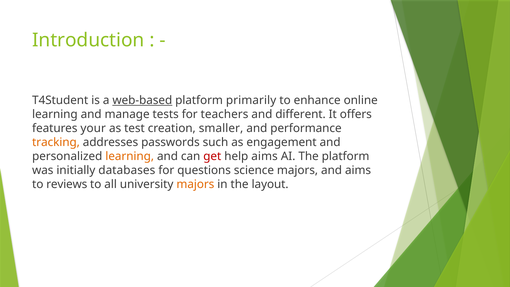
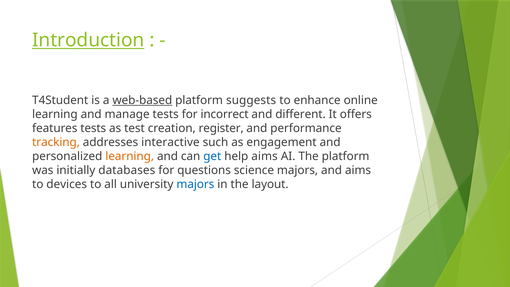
Introduction underline: none -> present
primarily: primarily -> suggests
teachers: teachers -> incorrect
features your: your -> tests
smaller: smaller -> register
passwords: passwords -> interactive
get colour: red -> blue
reviews: reviews -> devices
majors at (195, 184) colour: orange -> blue
